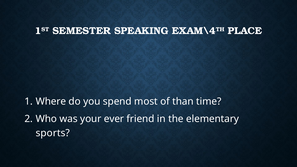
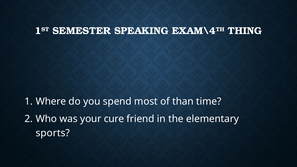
PLACE: PLACE -> THING
ever: ever -> cure
